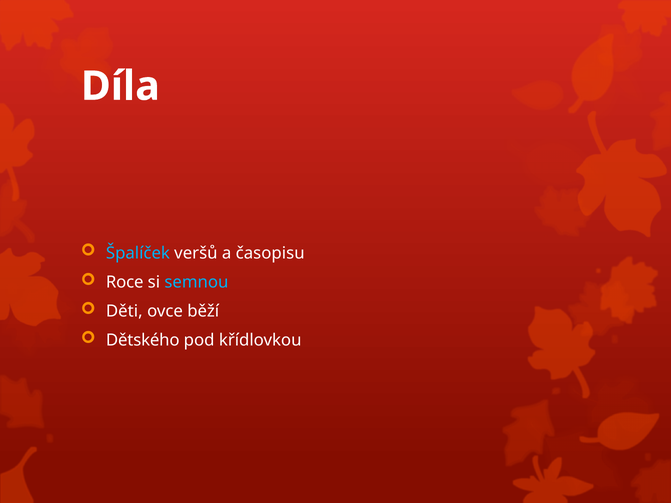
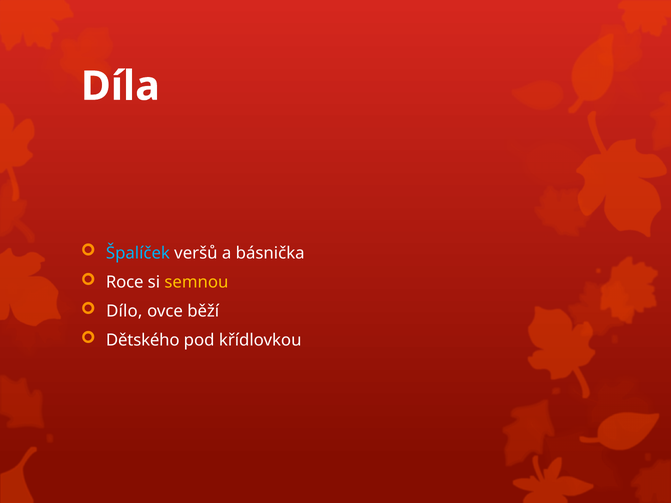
časopisu: časopisu -> básnička
semnou colour: light blue -> yellow
Děti: Děti -> Dílo
